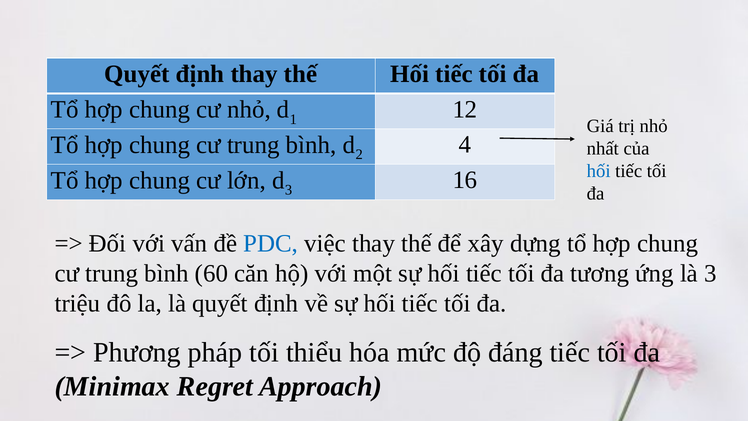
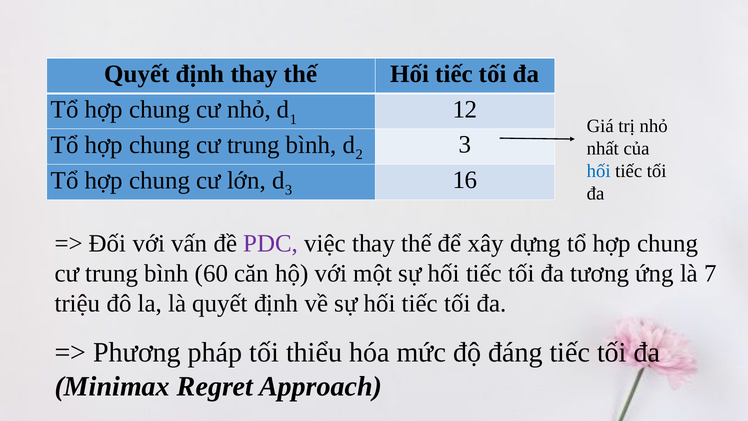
4 at (465, 145): 4 -> 3
PDC colour: blue -> purple
là 3: 3 -> 7
